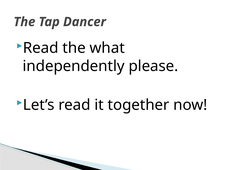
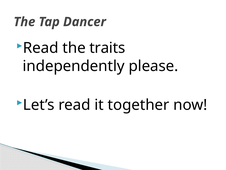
what: what -> traits
